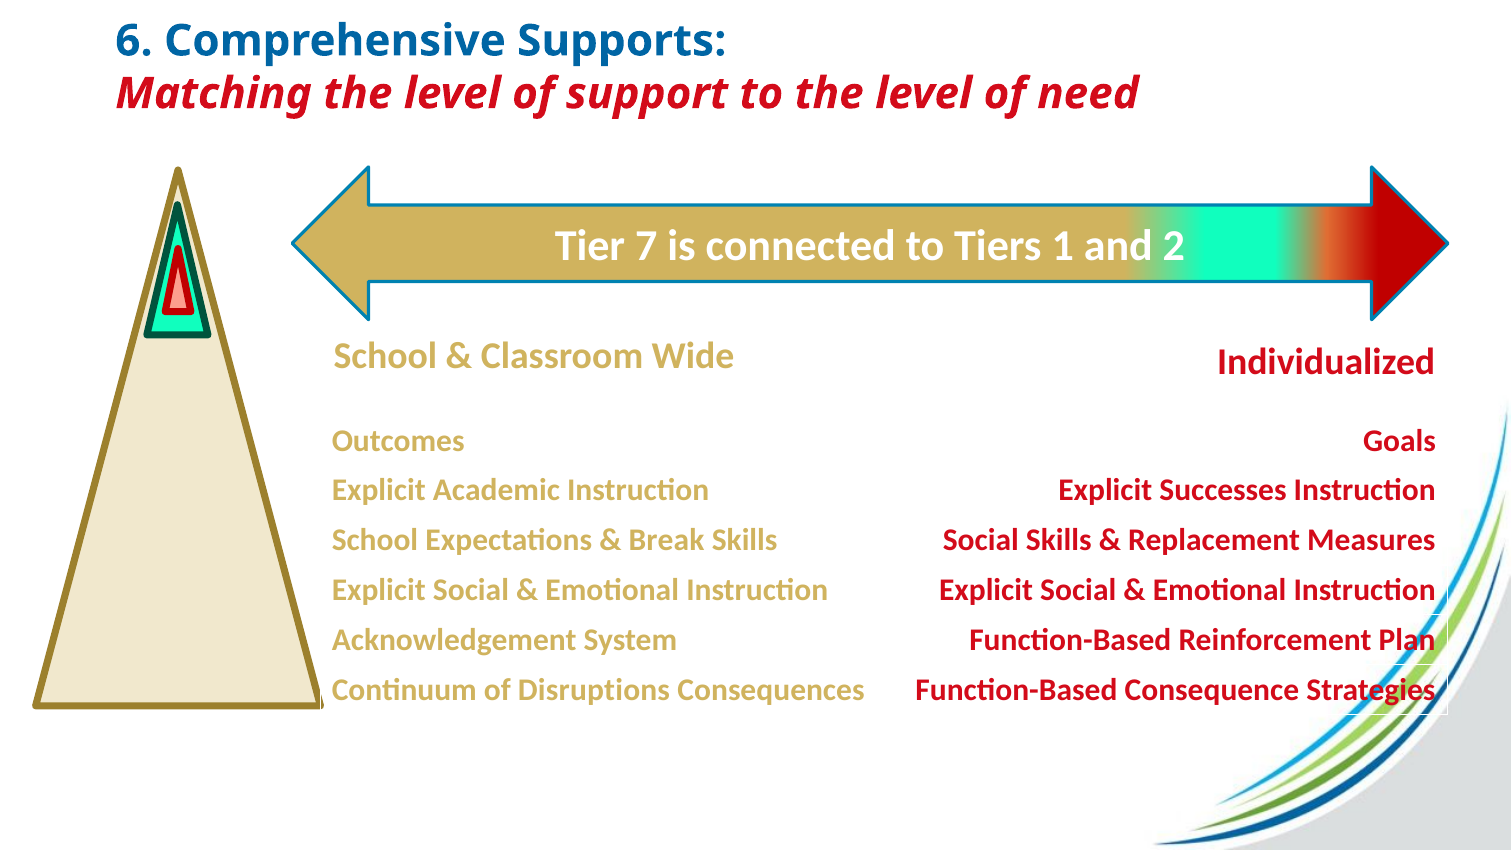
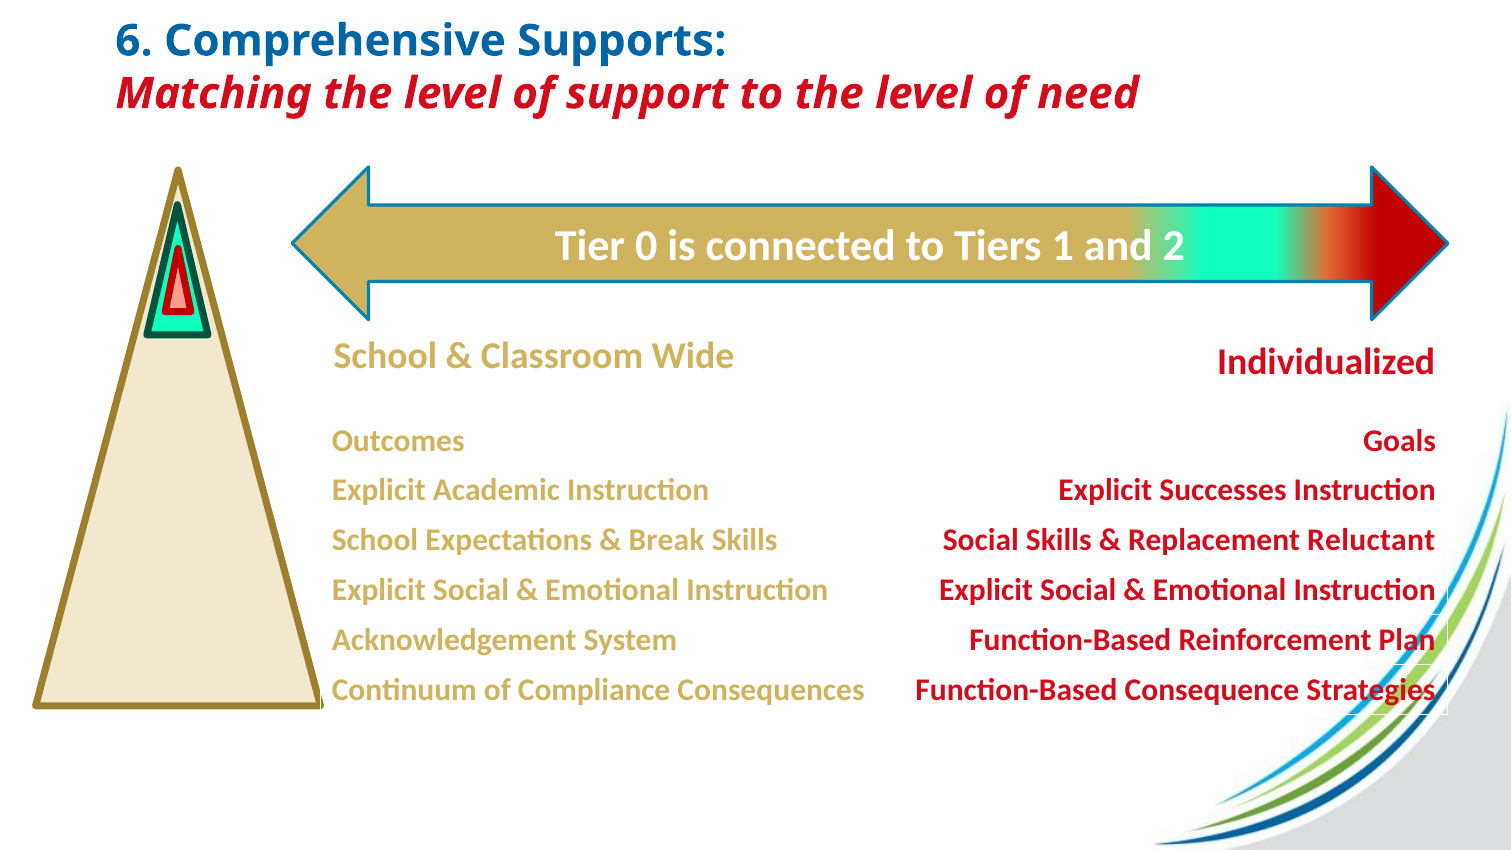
7: 7 -> 0
Measures: Measures -> Reluctant
Disruptions: Disruptions -> Compliance
